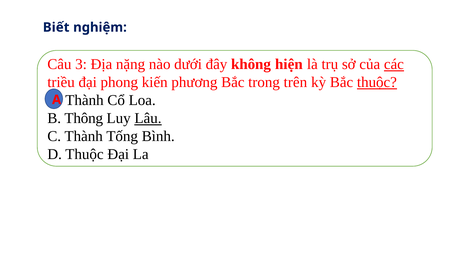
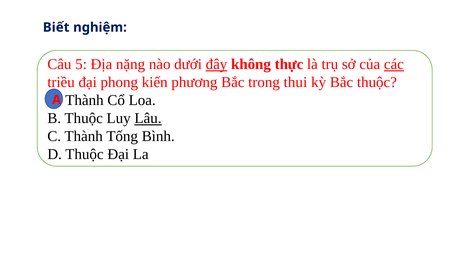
3: 3 -> 5
đây underline: none -> present
hiện: hiện -> thực
trên: trên -> thui
thuộc at (377, 82) underline: present -> none
B Thông: Thông -> Thuộc
